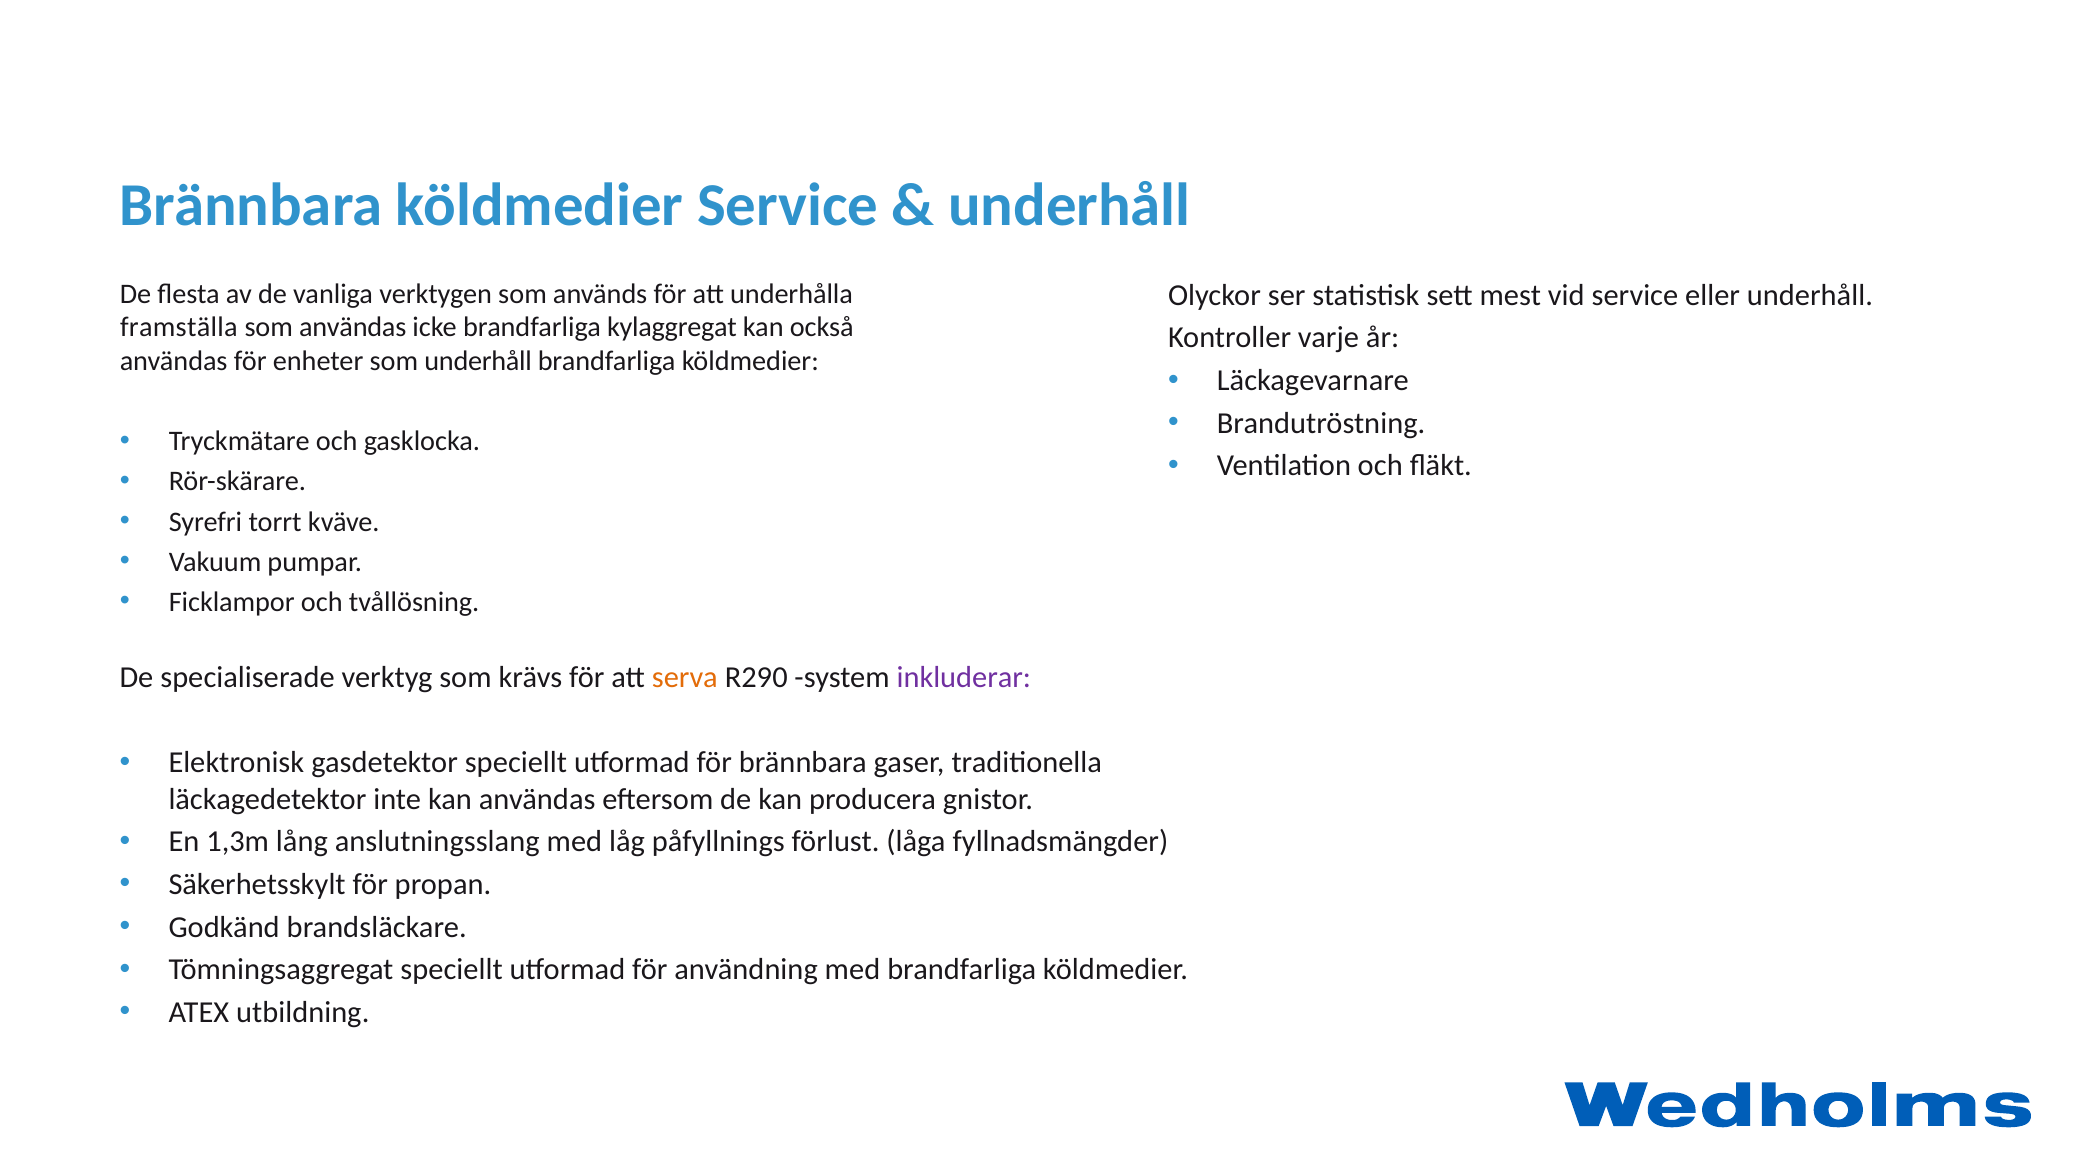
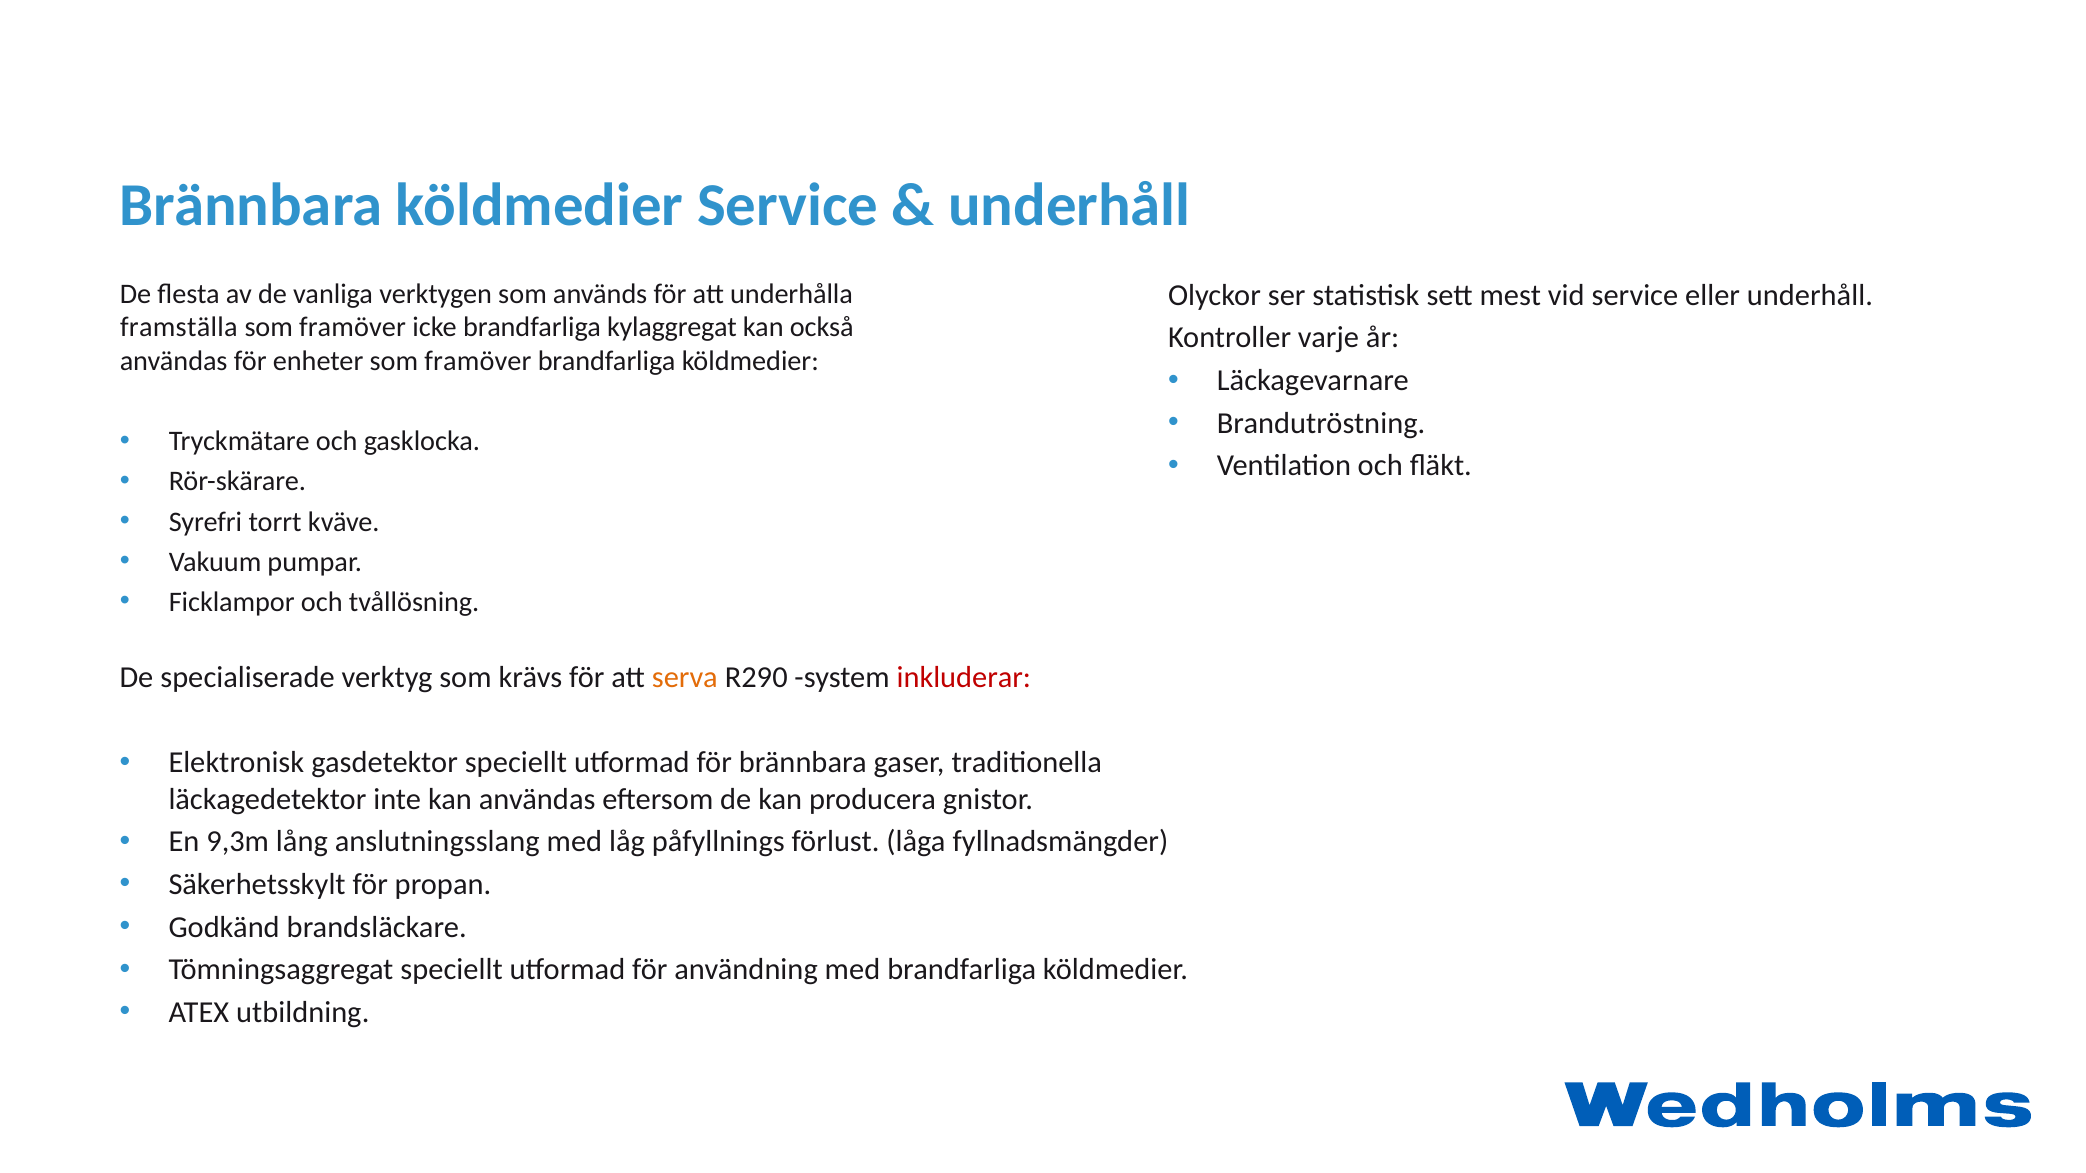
användas at (353, 328): användas -> framöver
enheter som underhåll: underhåll -> framöver
inkluderar colour: purple -> red
1,3m: 1,3m -> 9,3m
